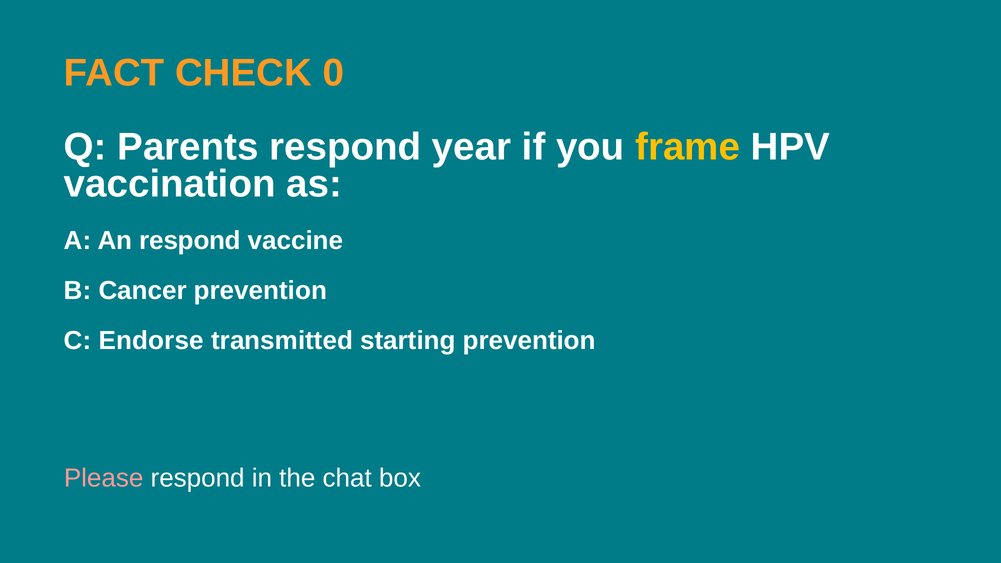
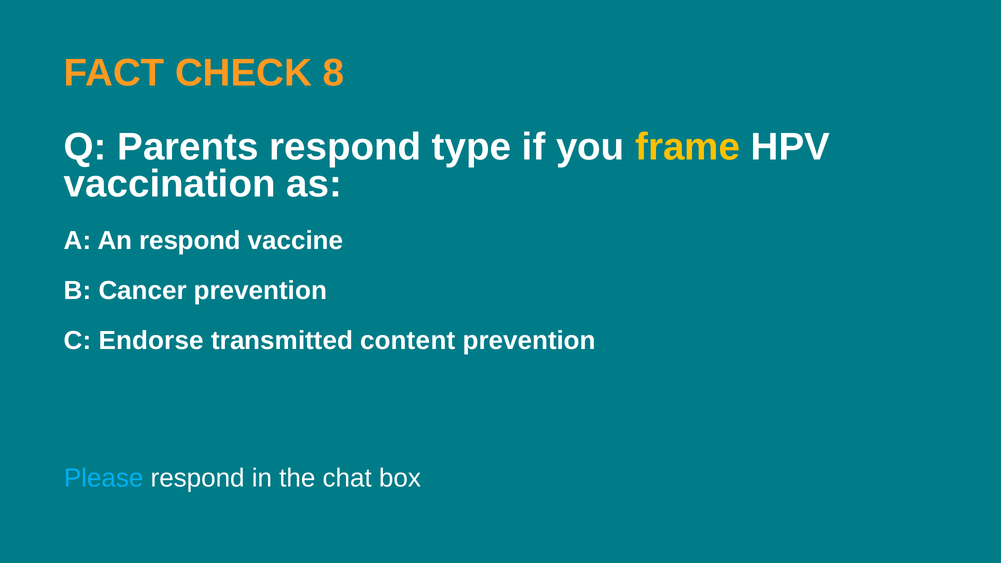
0: 0 -> 8
year: year -> type
starting: starting -> content
Please colour: pink -> light blue
